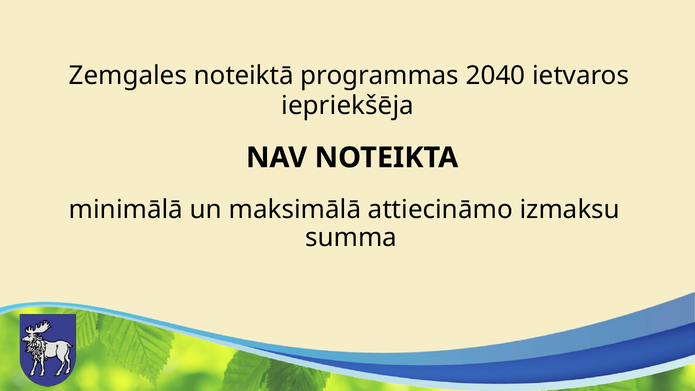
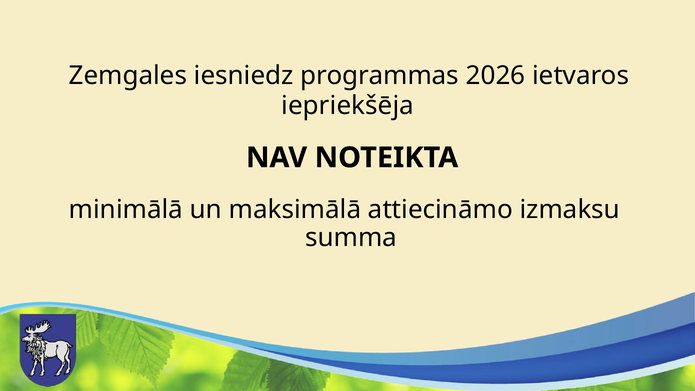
noteiktā: noteiktā -> iesniedz
2040: 2040 -> 2026
